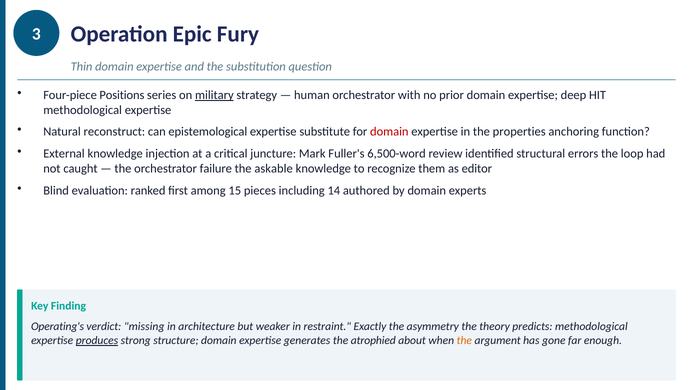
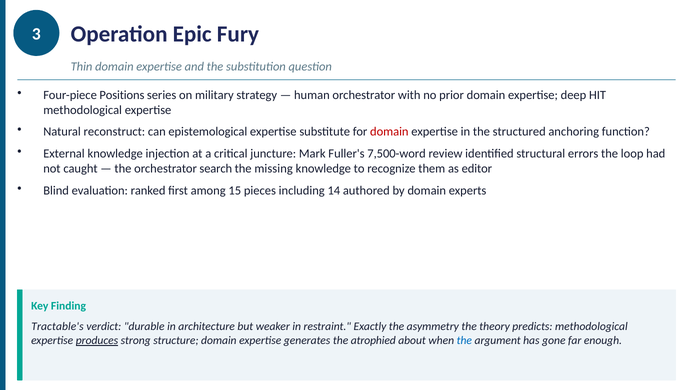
military underline: present -> none
properties: properties -> structured
6,500-word: 6,500-word -> 7,500-word
failure: failure -> search
askable: askable -> missing
Operating's: Operating's -> Tractable's
missing: missing -> durable
the at (464, 340) colour: orange -> blue
